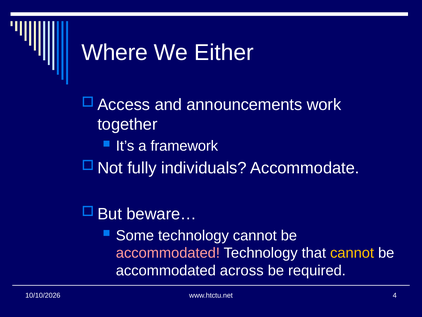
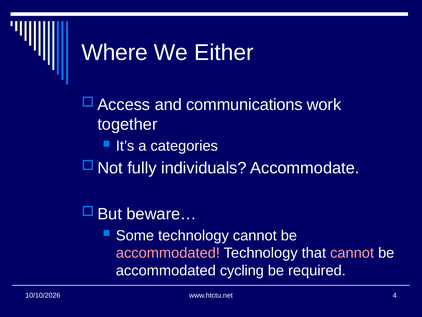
announcements: announcements -> communications
framework: framework -> categories
cannot at (352, 253) colour: yellow -> pink
across: across -> cycling
